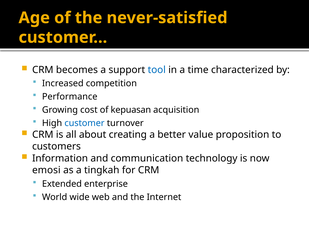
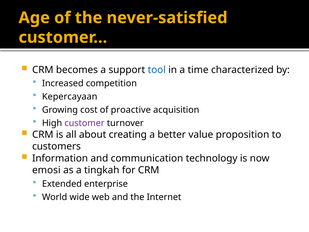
Performance: Performance -> Kepercayaan
kepuasan: kepuasan -> proactive
customer colour: blue -> purple
